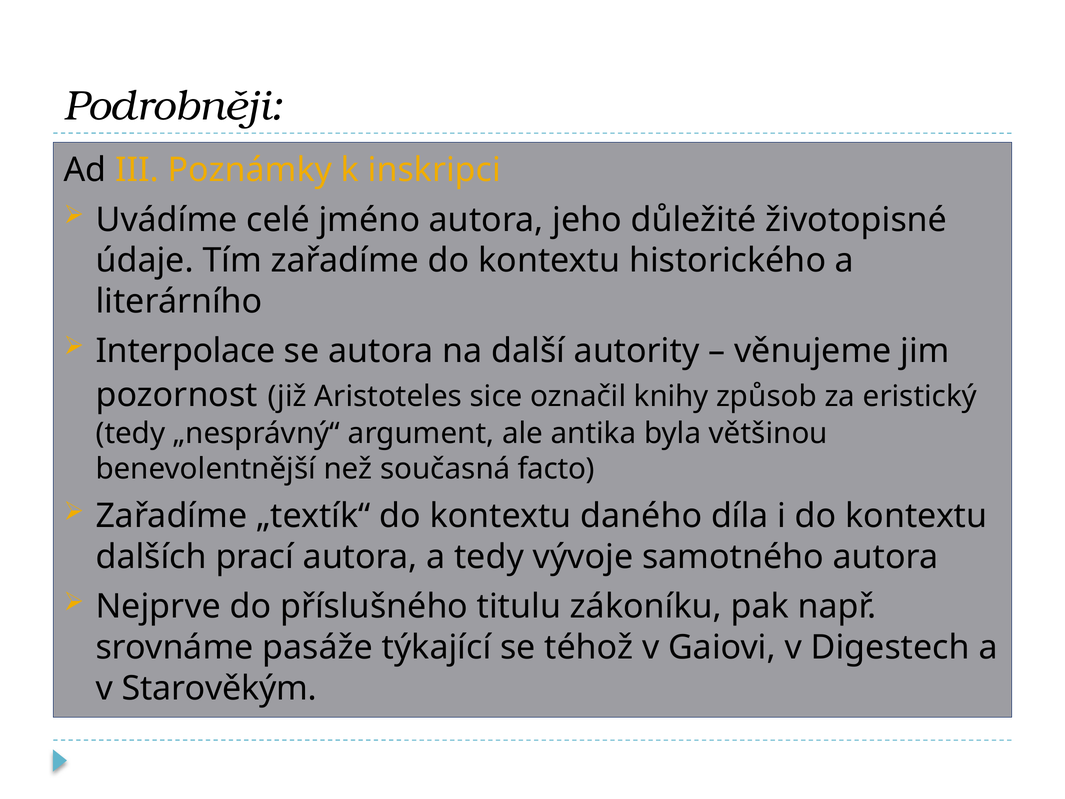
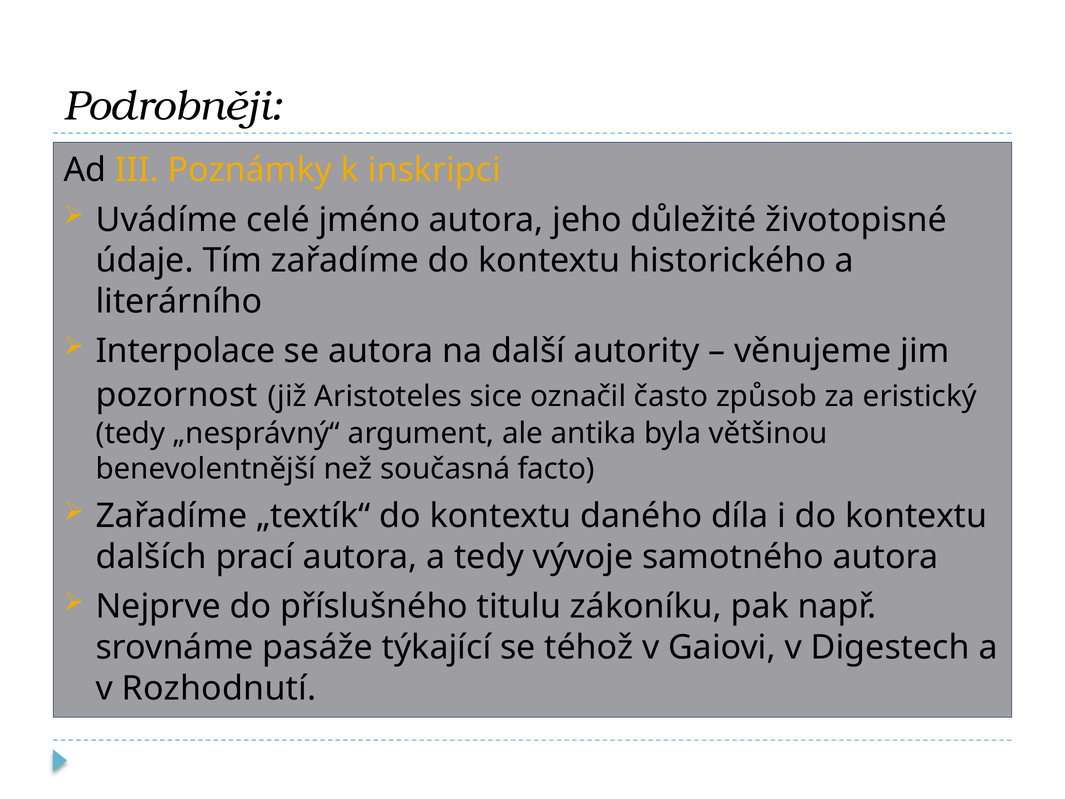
knihy: knihy -> často
Starověkým: Starověkým -> Rozhodnutí
